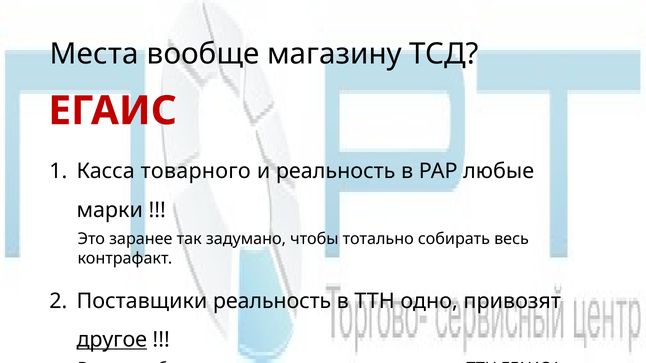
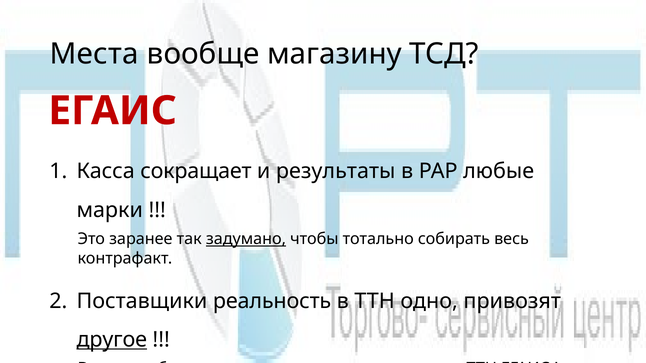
товарного: товарного -> сокращает
и реальность: реальность -> результаты
задумано underline: none -> present
